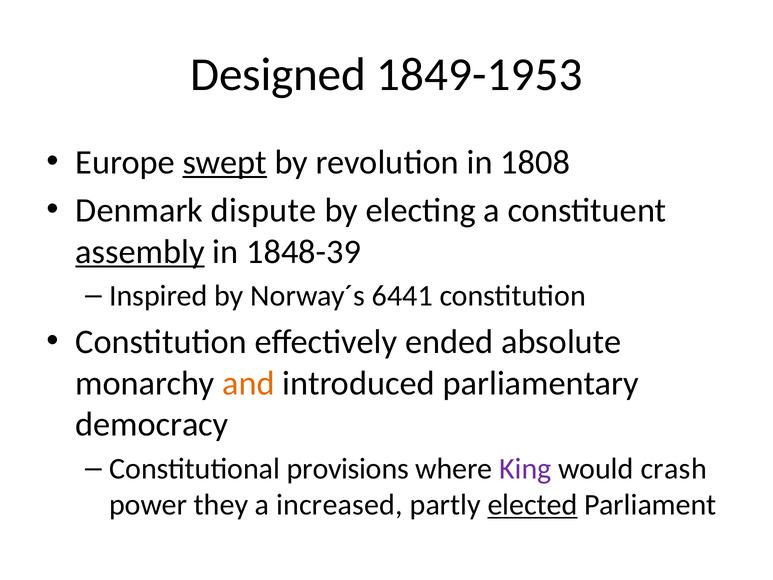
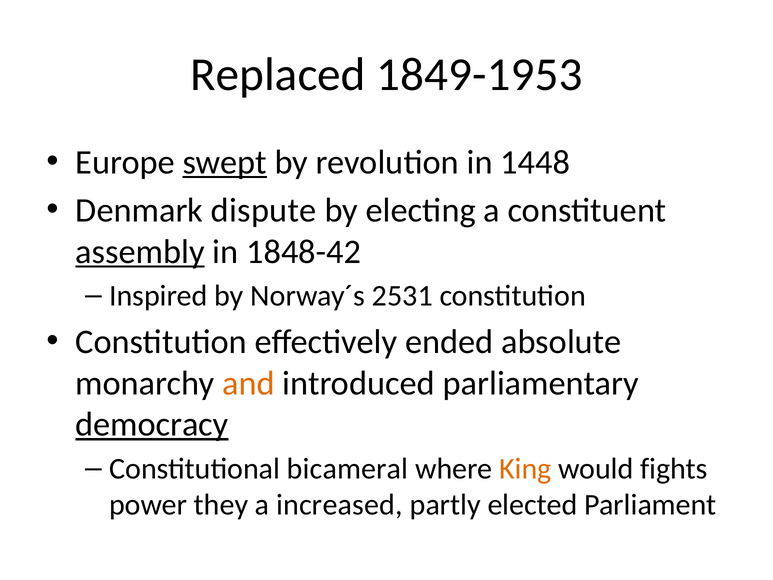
Designed: Designed -> Replaced
1808: 1808 -> 1448
1848-39: 1848-39 -> 1848-42
6441: 6441 -> 2531
democracy underline: none -> present
provisions: provisions -> bicameral
King colour: purple -> orange
crash: crash -> fights
elected underline: present -> none
